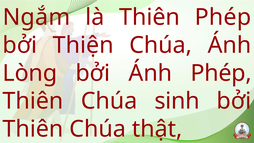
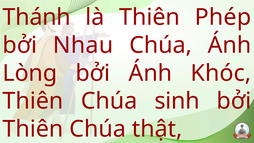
Ngắm: Ngắm -> Thánh
Thiện: Thiện -> Nhau
Ánh Phép: Phép -> Khóc
